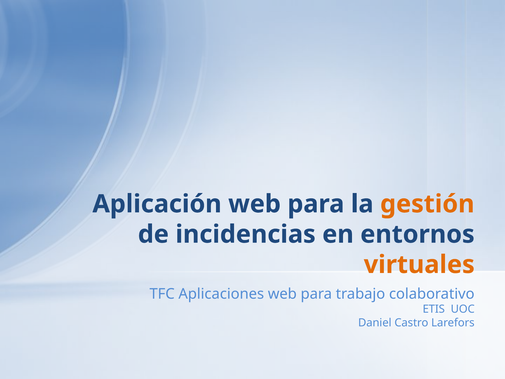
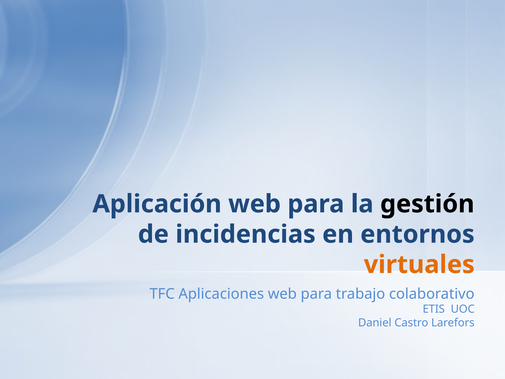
gestión colour: orange -> black
